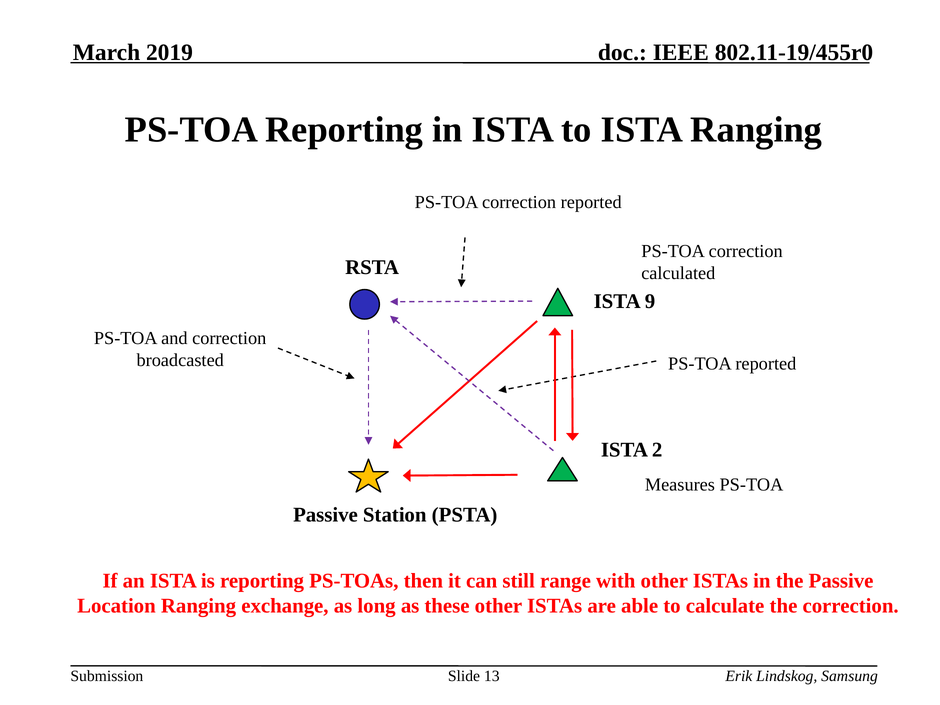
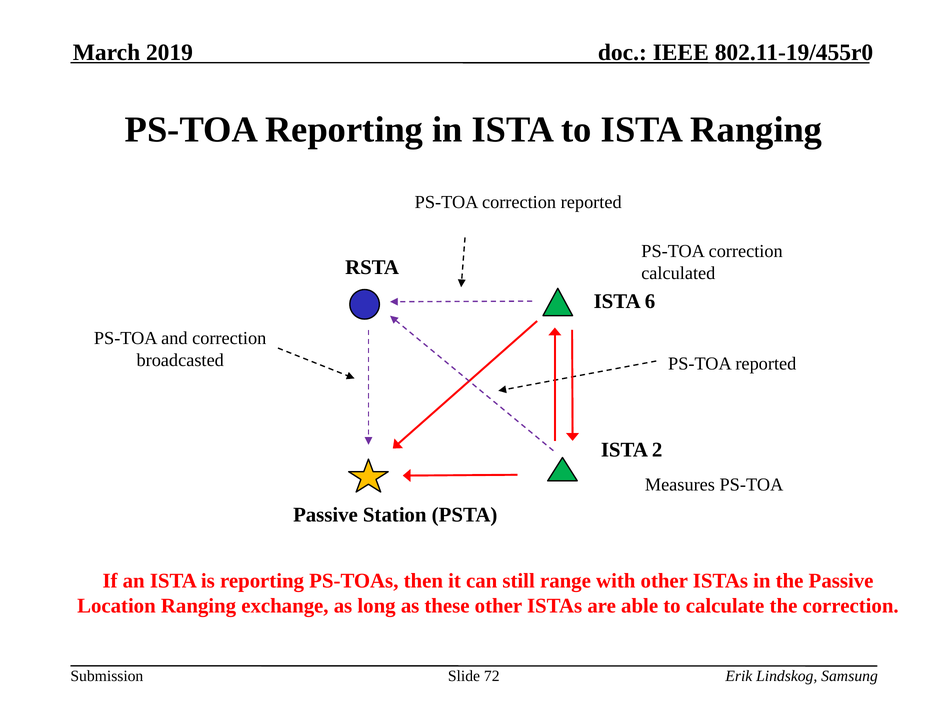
9: 9 -> 6
13: 13 -> 72
